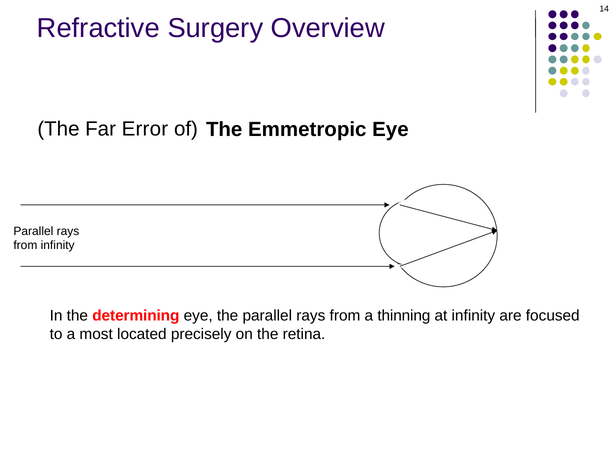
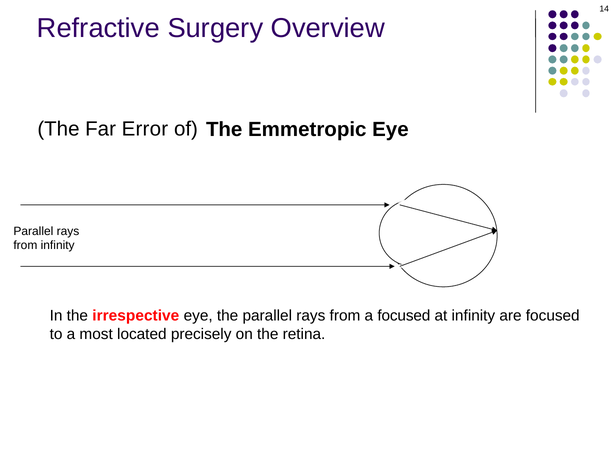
determining: determining -> irrespective
a thinning: thinning -> focused
